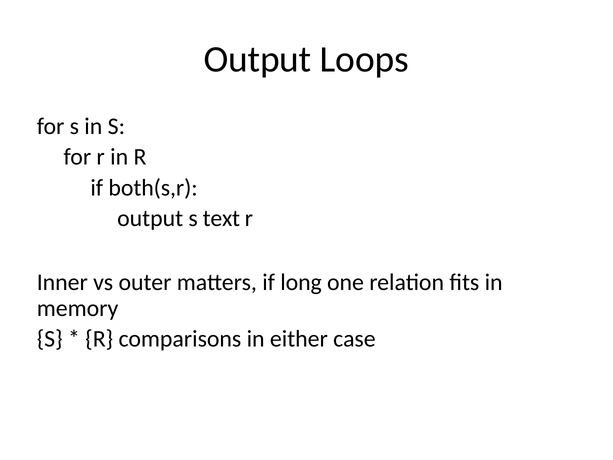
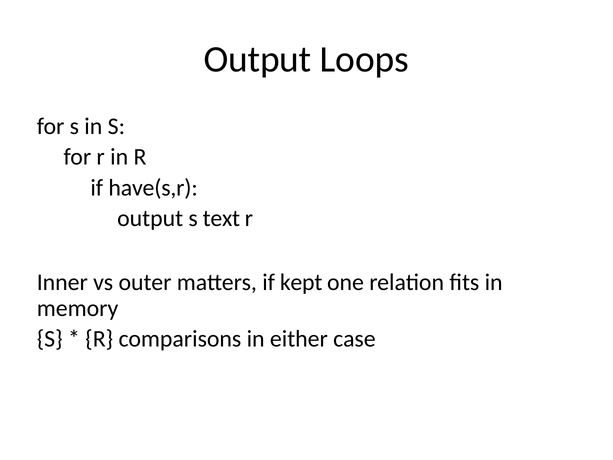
both(s,r: both(s,r -> have(s,r
long: long -> kept
